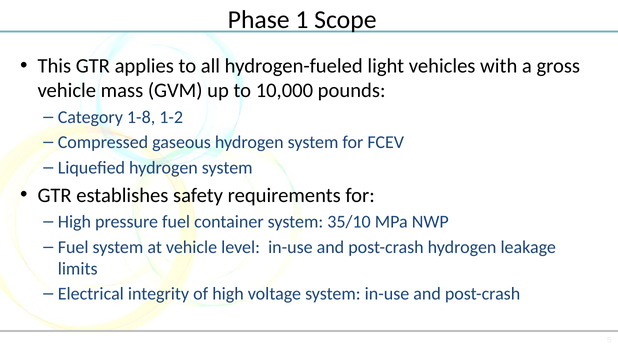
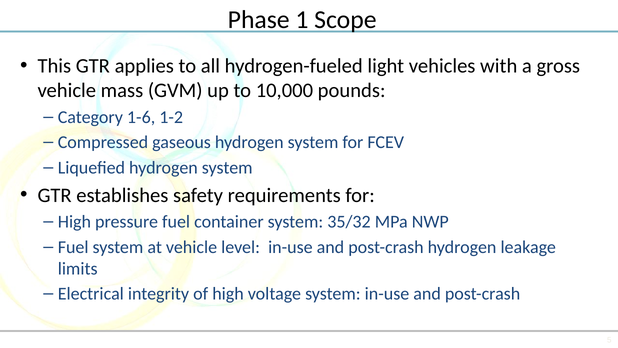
1-8: 1-8 -> 1-6
35/10: 35/10 -> 35/32
